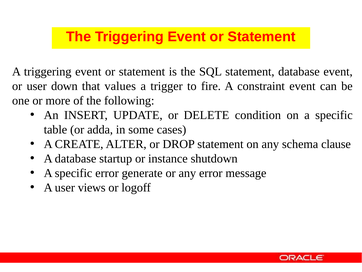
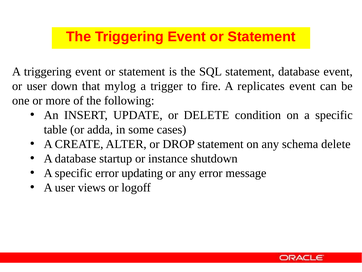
values: values -> mylog
constraint: constraint -> replicates
schema clause: clause -> delete
generate: generate -> updating
